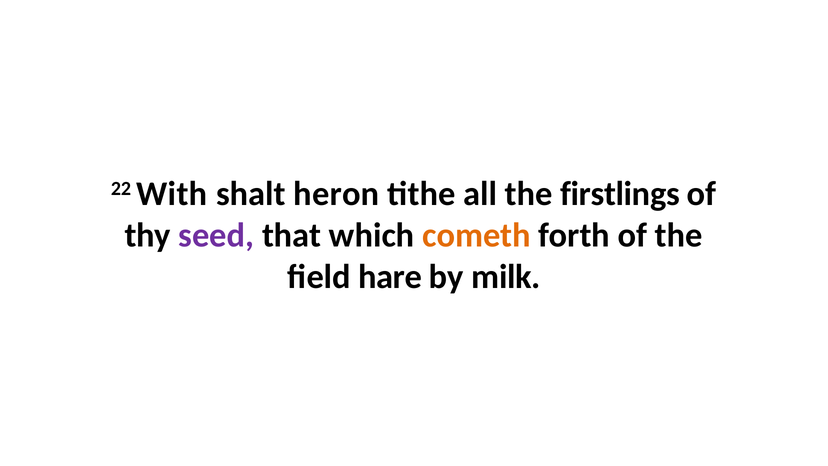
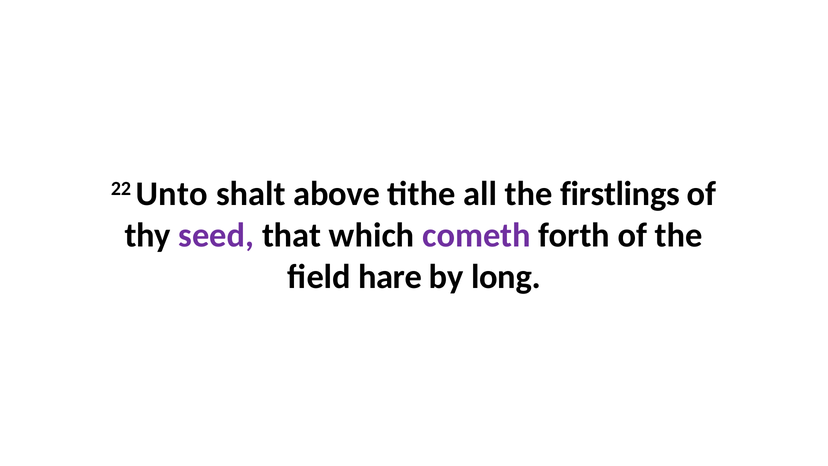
With: With -> Unto
heron: heron -> above
cometh colour: orange -> purple
milk: milk -> long
